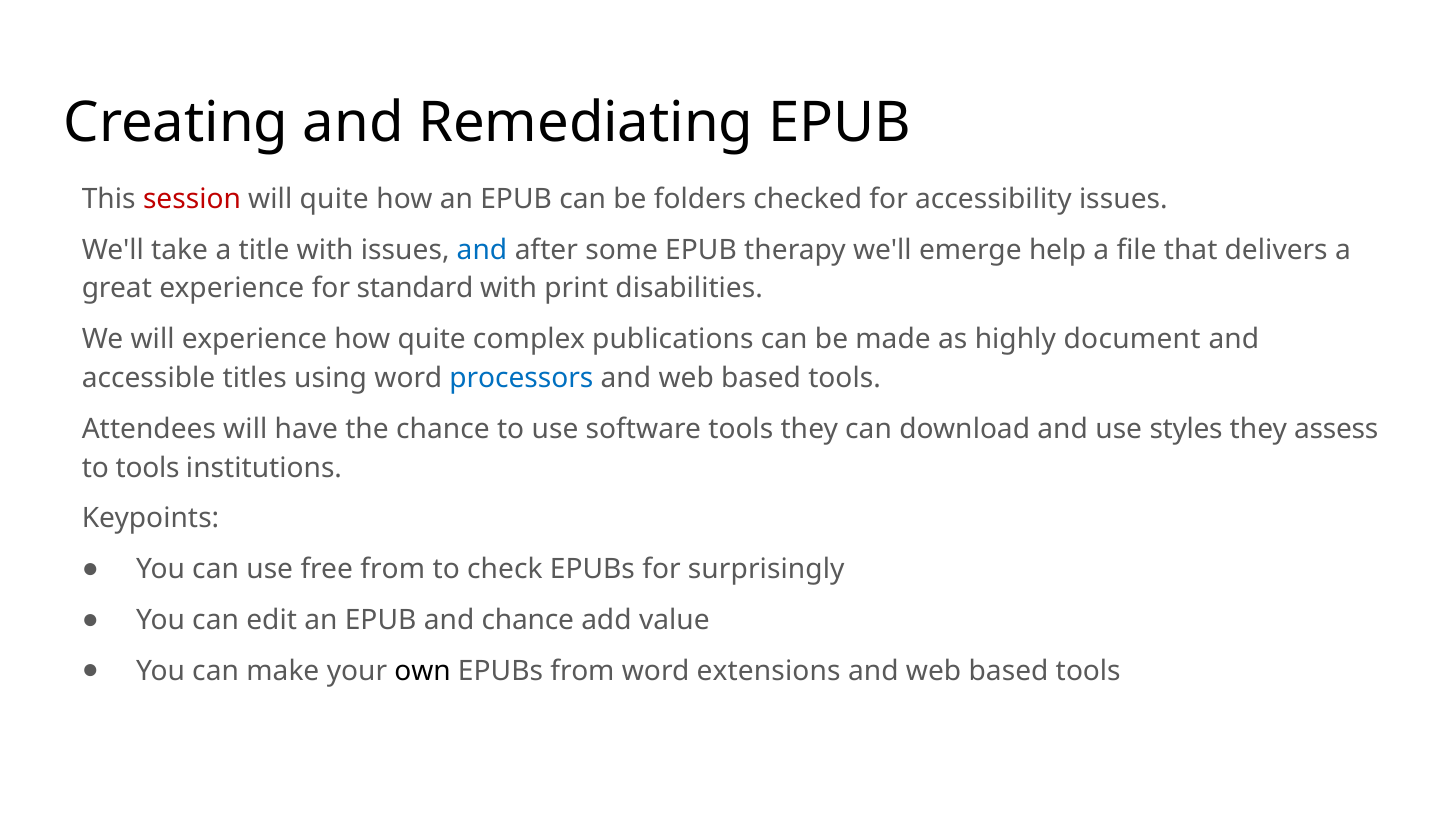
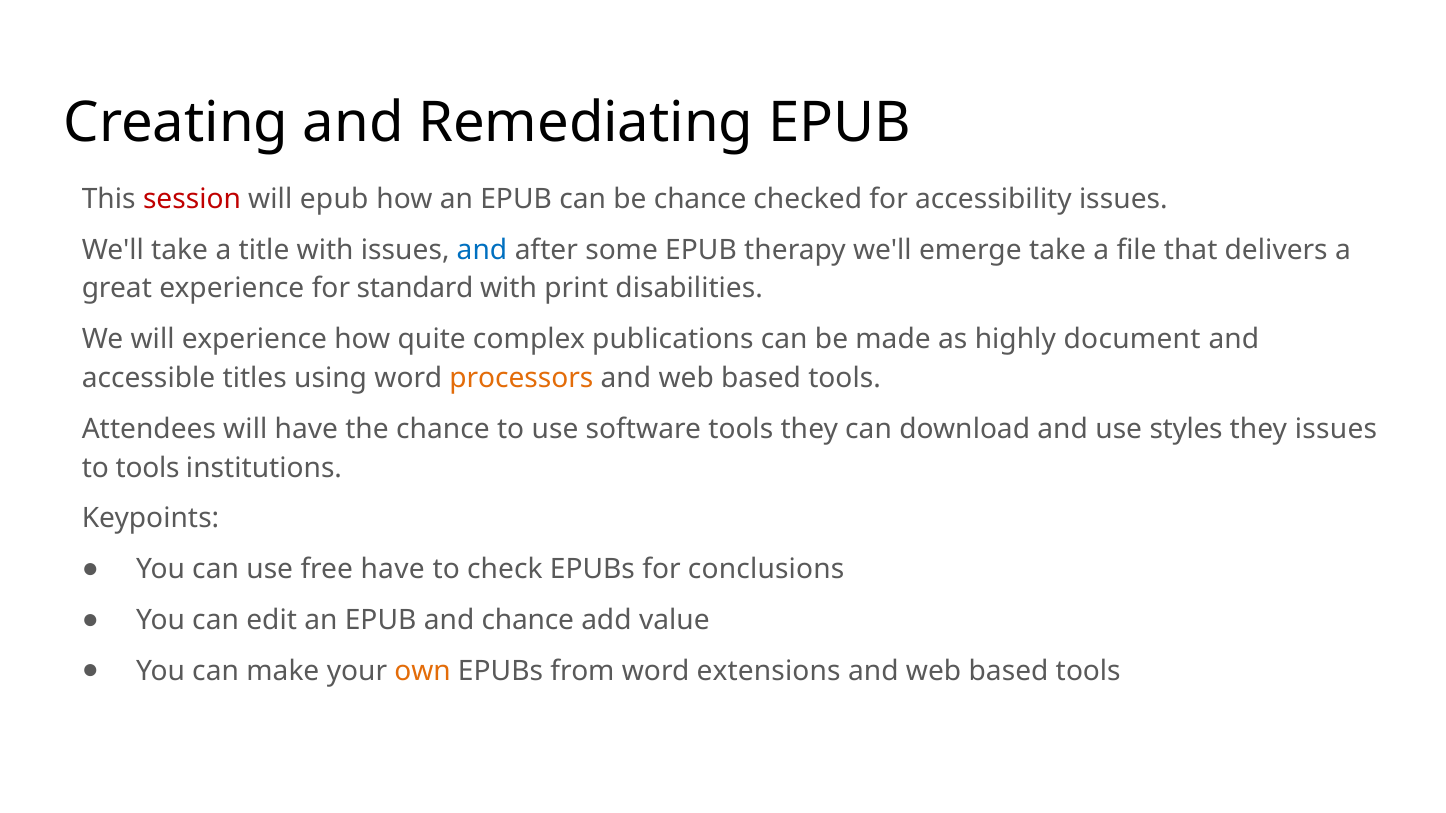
will quite: quite -> epub
be folders: folders -> chance
emerge help: help -> take
processors colour: blue -> orange
they assess: assess -> issues
free from: from -> have
surprisingly: surprisingly -> conclusions
own colour: black -> orange
